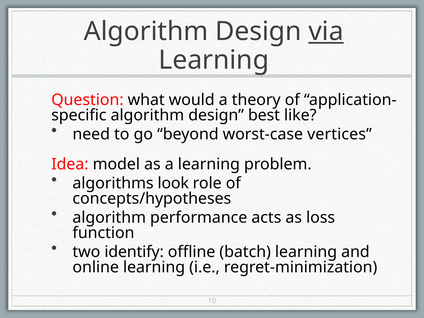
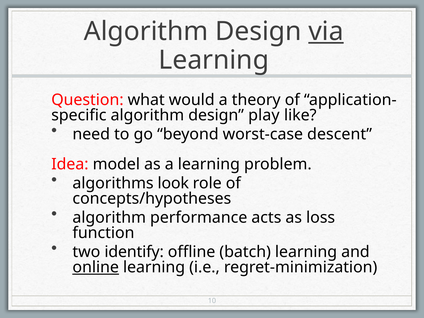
best: best -> play
vertices: vertices -> descent
online underline: none -> present
